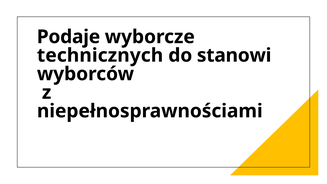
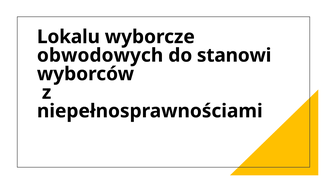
Podaje: Podaje -> Lokalu
technicznych: technicznych -> obwodowych
